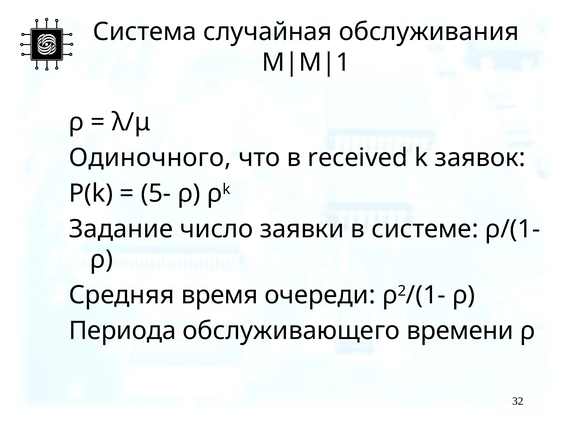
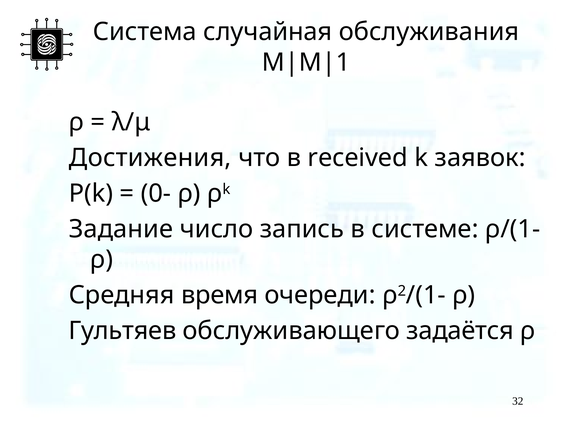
Одиночного: Одиночного -> Достижения
5-: 5- -> 0-
заявки: заявки -> запись
Периода: Периода -> Гультяев
времени: времени -> задаётся
